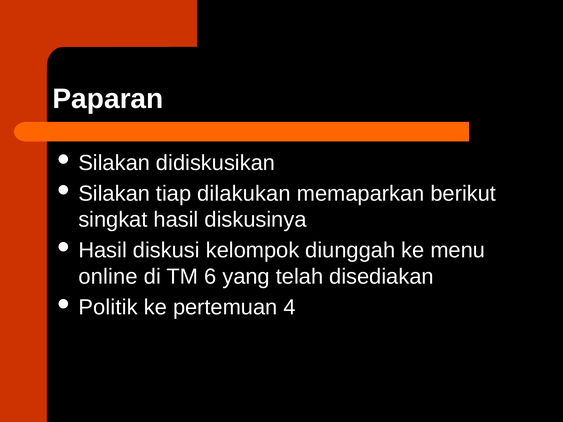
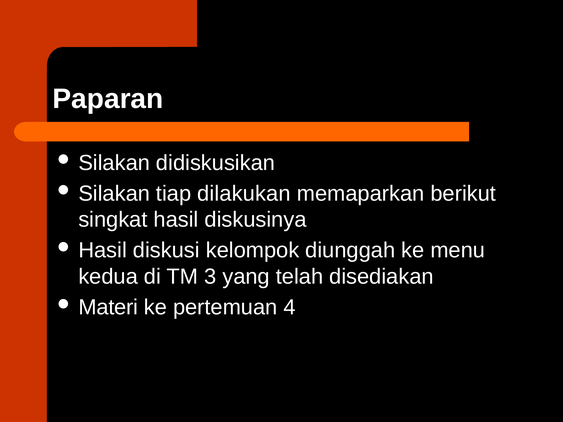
online: online -> kedua
6: 6 -> 3
Politik: Politik -> Materi
